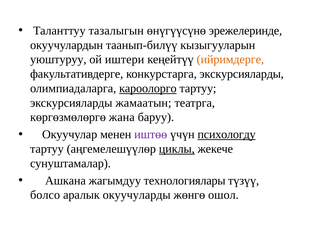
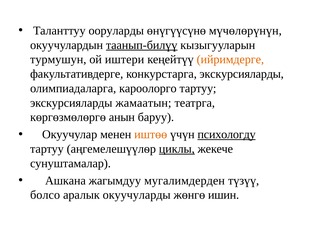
тазалыгын: тазалыгын -> ооруларды
эрежелеринде: эрежелеринде -> мүчөлөрүнүн
таанып-билүү underline: none -> present
уюштуруу: уюштуруу -> турмушун
кароолорго underline: present -> none
жана: жана -> анын
иштөө colour: purple -> orange
технологиялары: технологиялары -> мугалимдерден
ошол: ошол -> ишин
